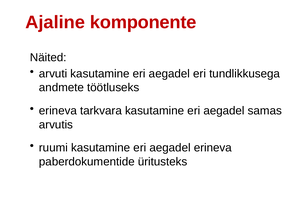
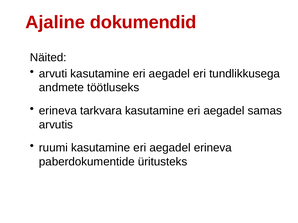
komponente: komponente -> dokumendid
